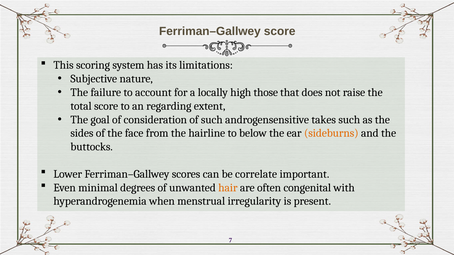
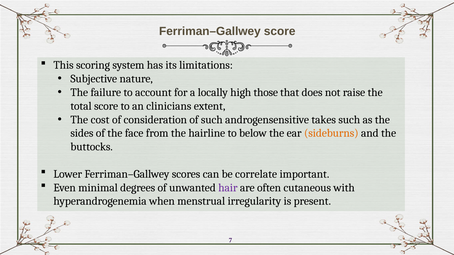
regarding: regarding -> clinicians
goal: goal -> cost
hair colour: orange -> purple
congenital: congenital -> cutaneous
